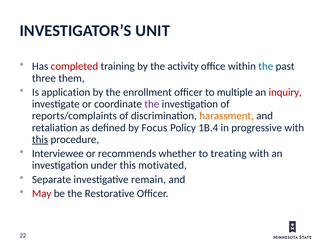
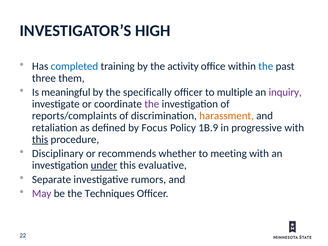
UNIT: UNIT -> HIGH
completed colour: red -> blue
application: application -> meaningful
enrollment: enrollment -> specifically
inquiry colour: red -> purple
1B.4: 1B.4 -> 1B.9
Interviewee: Interviewee -> Disciplinary
treating: treating -> meeting
under underline: none -> present
motivated: motivated -> evaluative
remain: remain -> rumors
May colour: red -> purple
Restorative: Restorative -> Techniques
